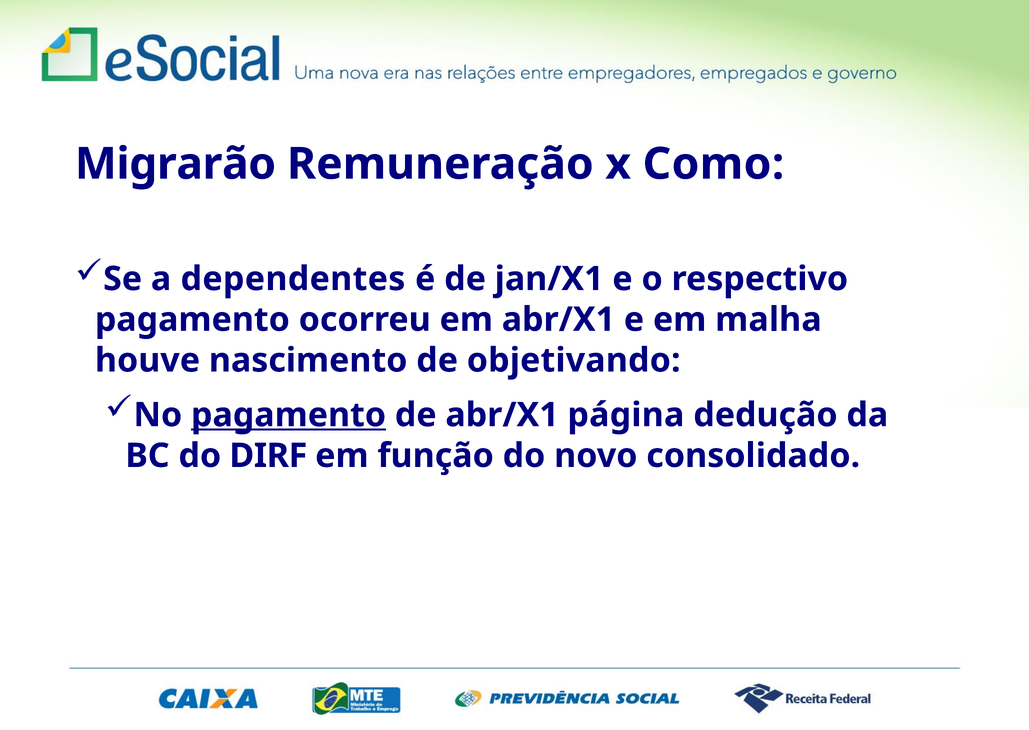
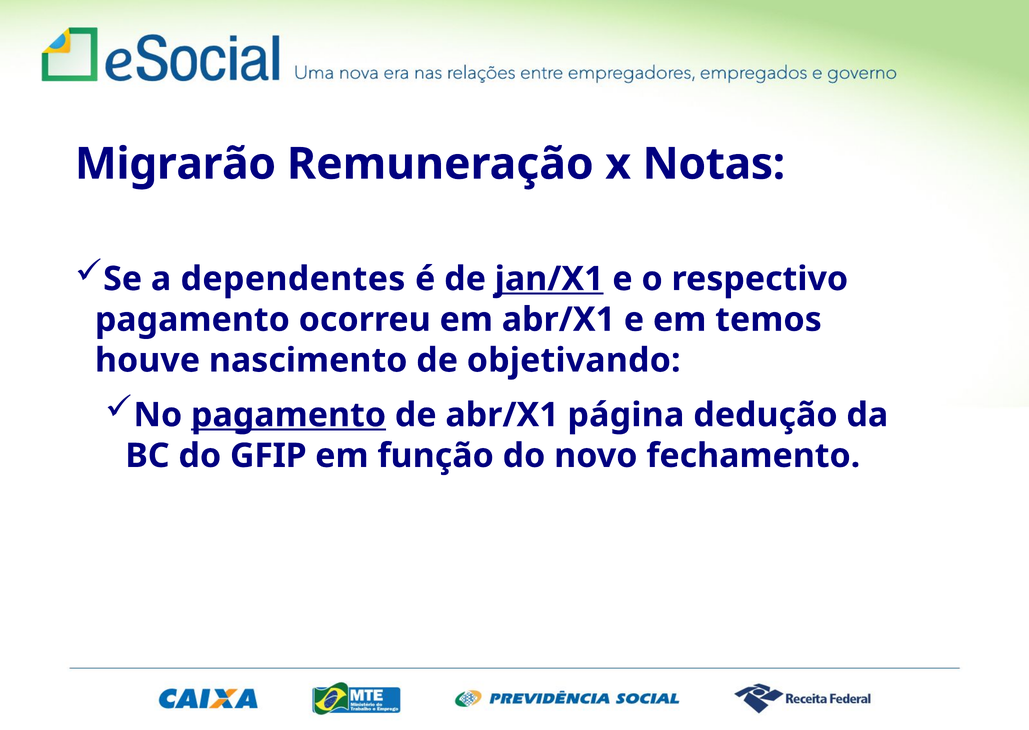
Como: Como -> Notas
jan/X1 underline: none -> present
malha: malha -> temos
DIRF: DIRF -> GFIP
consolidado: consolidado -> fechamento
